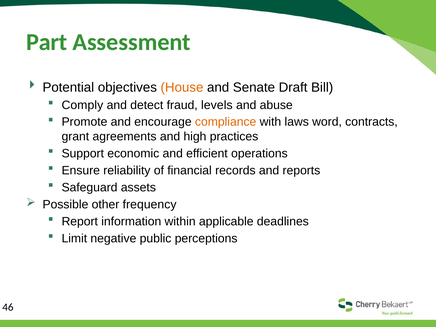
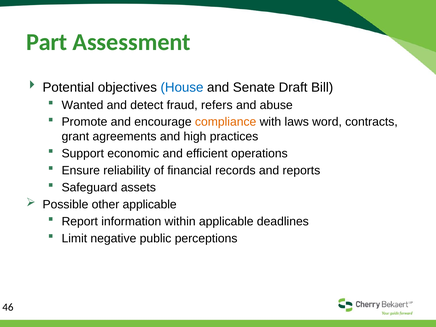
House colour: orange -> blue
Comply: Comply -> Wanted
levels: levels -> refers
other frequency: frequency -> applicable
